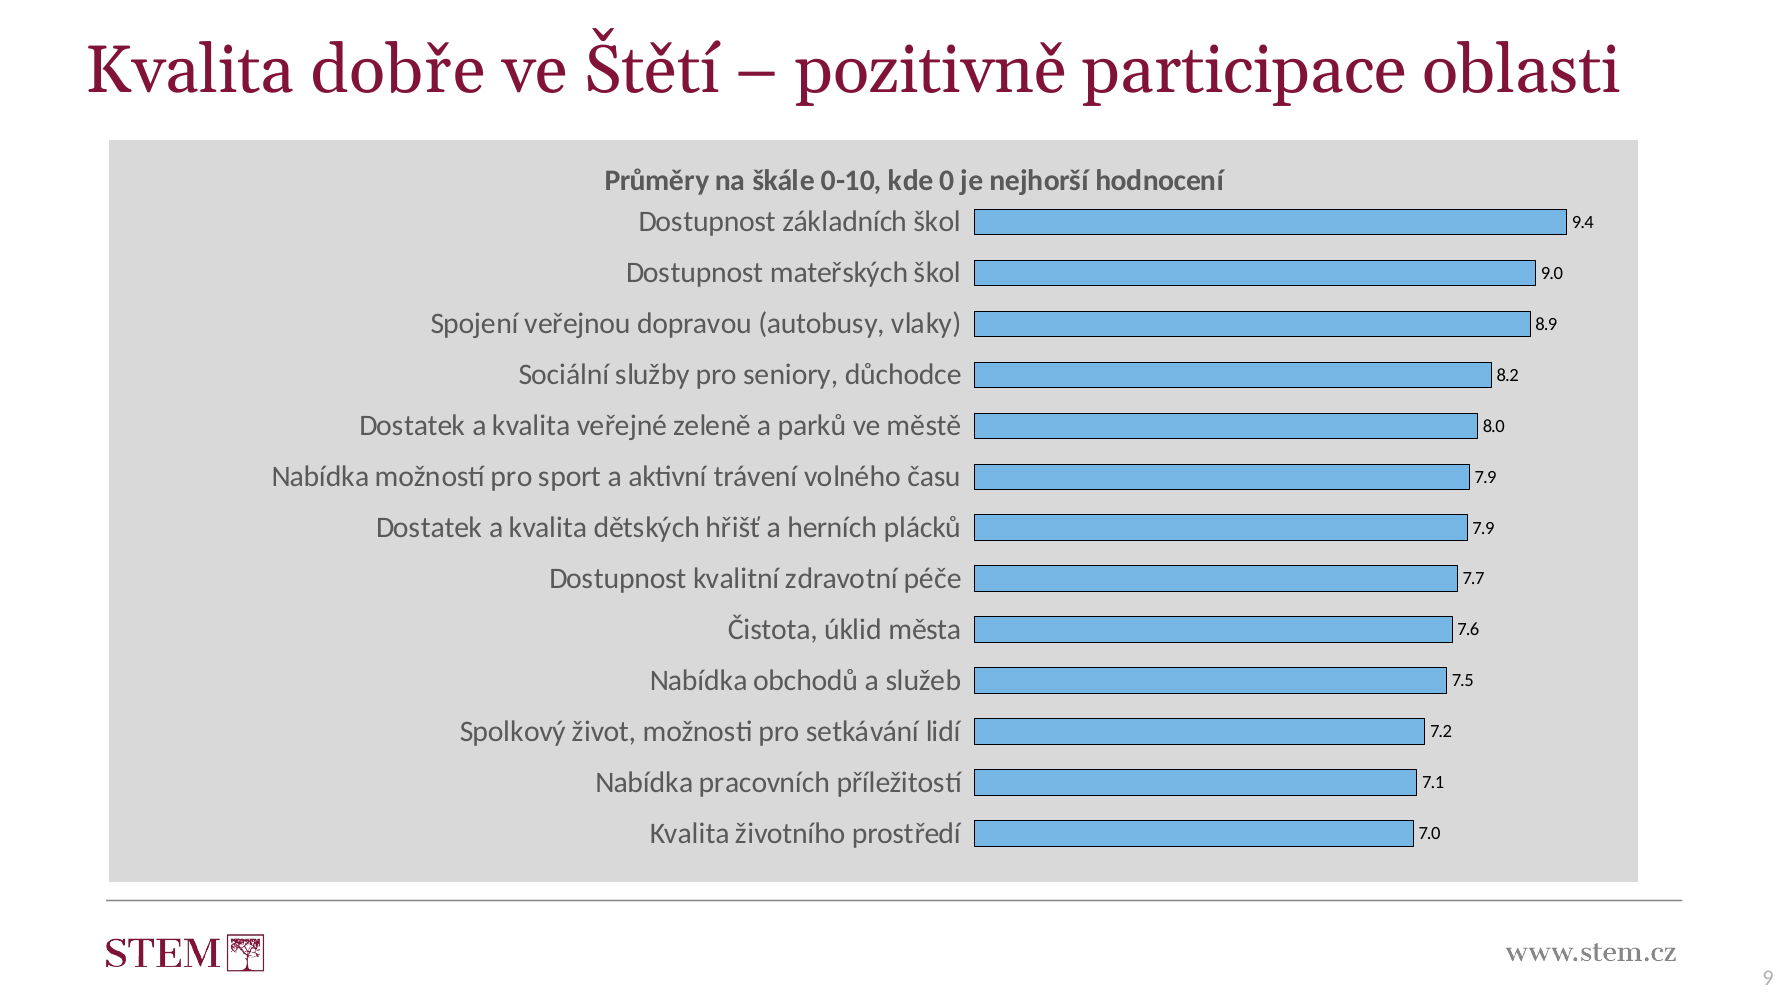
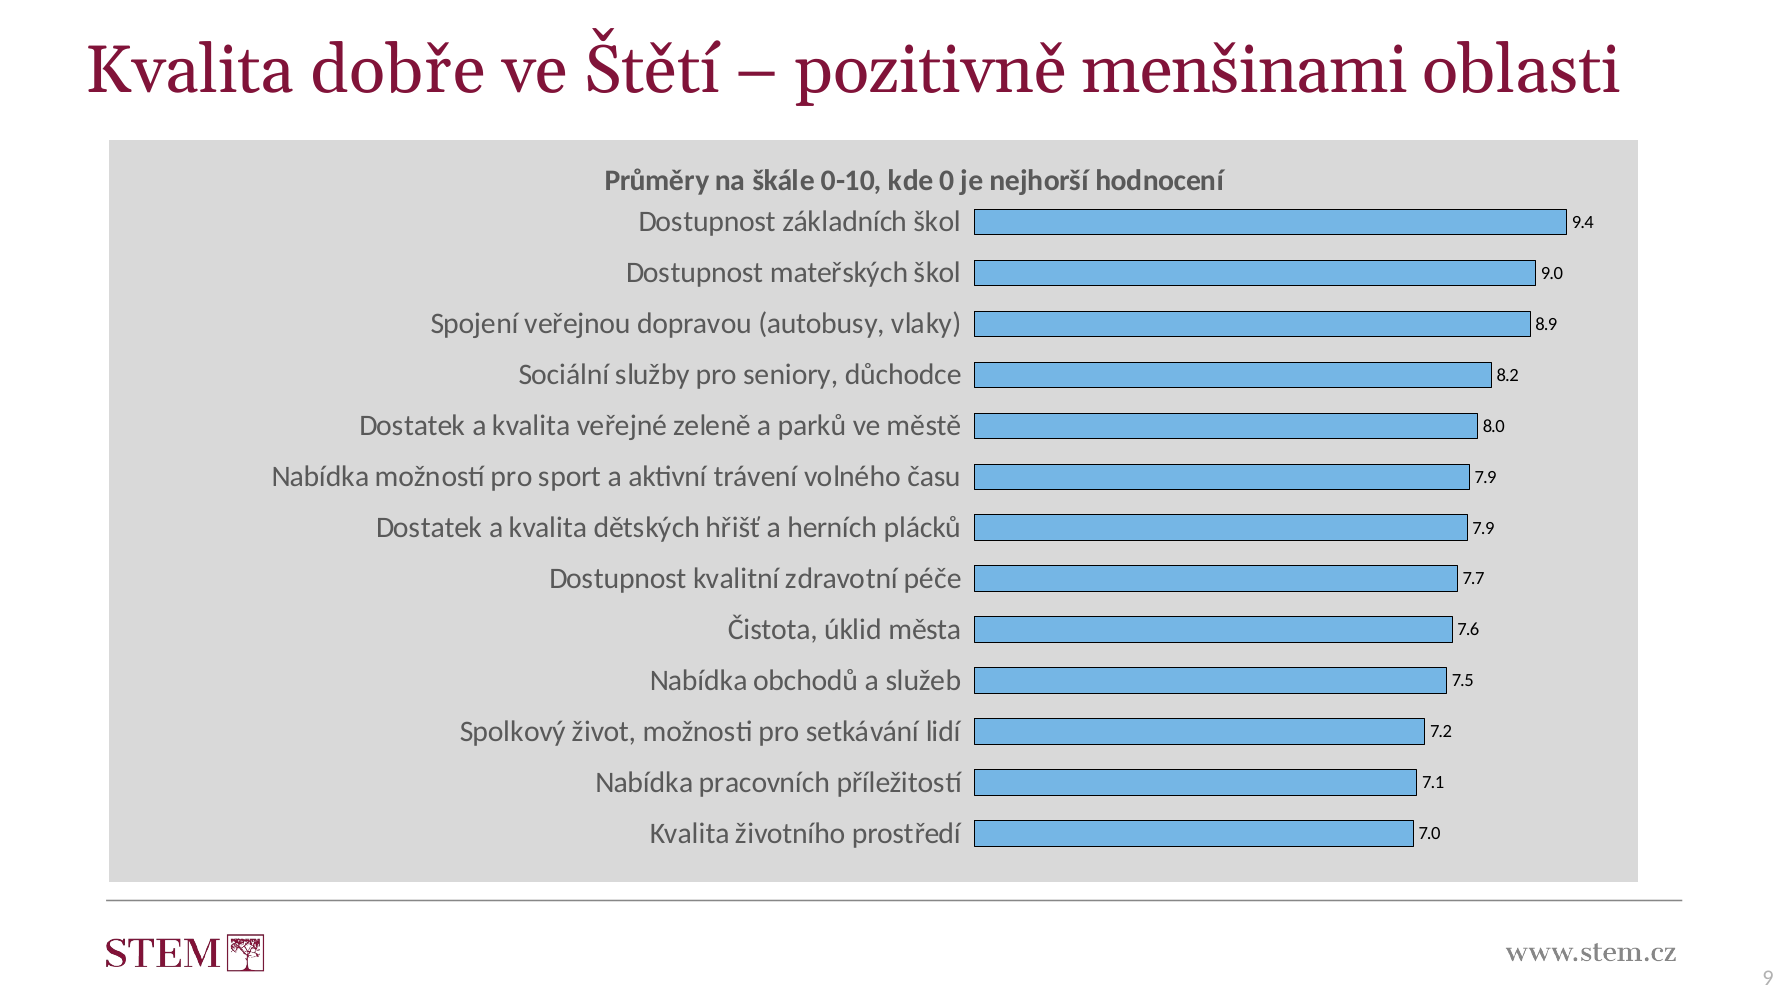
participace: participace -> menšinami
